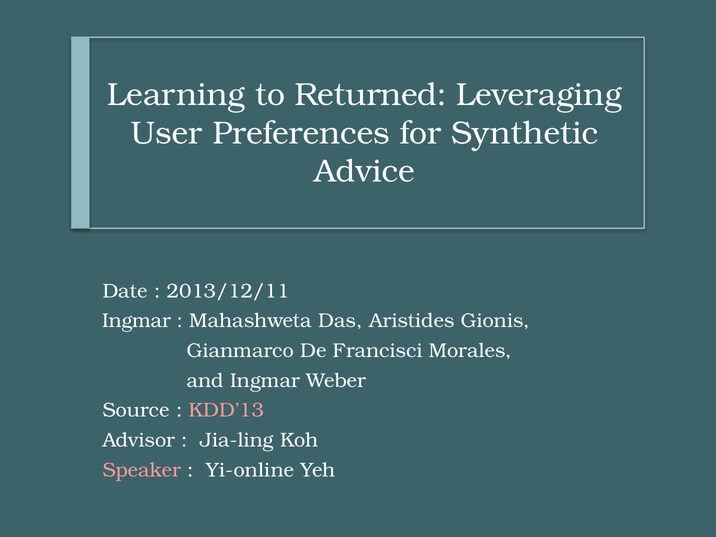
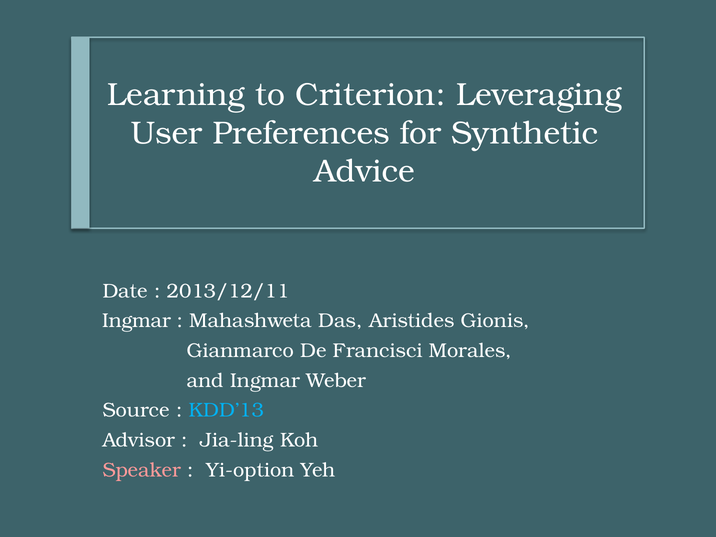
Returned: Returned -> Criterion
KDD’13 colour: pink -> light blue
Yi-online: Yi-online -> Yi-option
